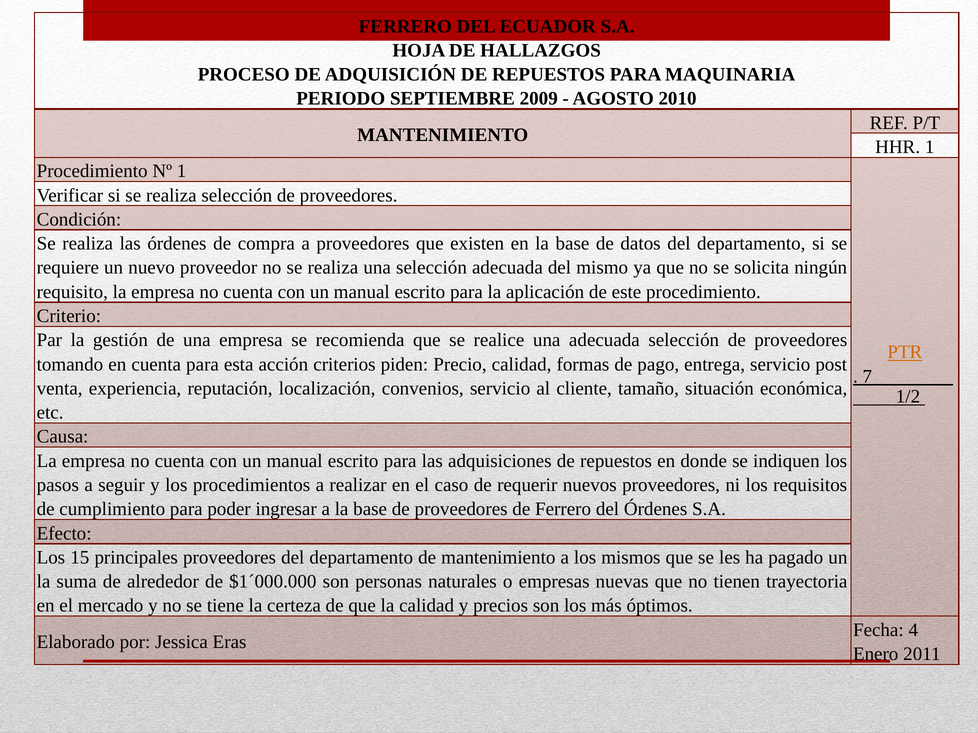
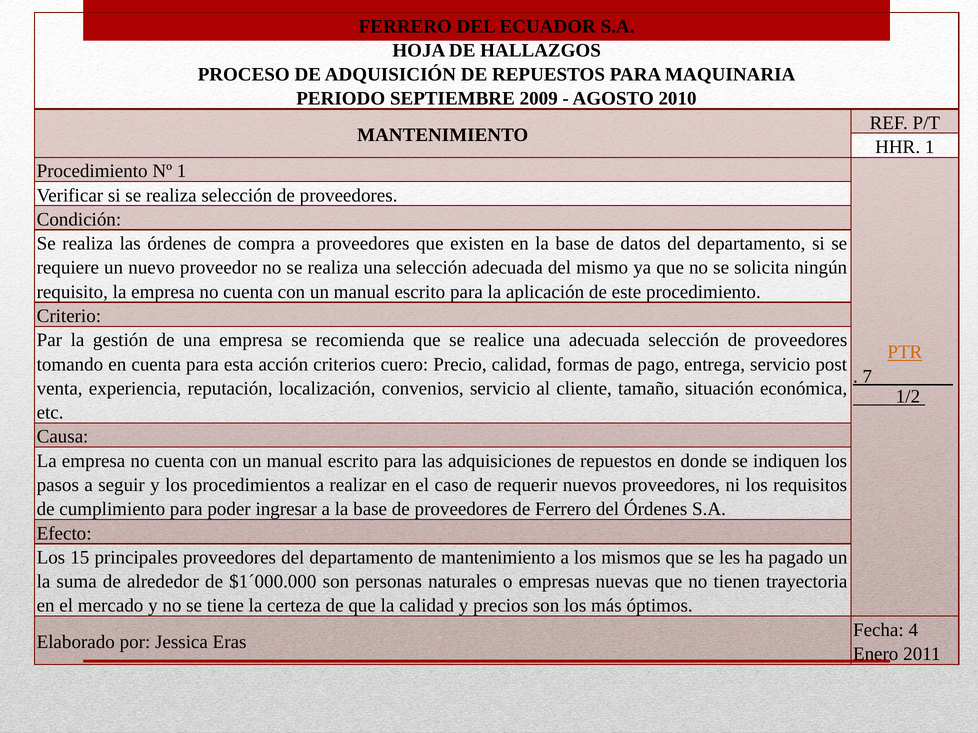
piden: piden -> cuero
